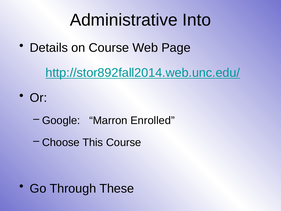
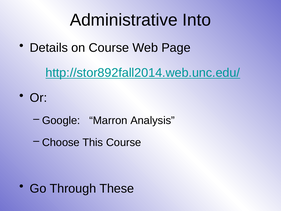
Enrolled: Enrolled -> Analysis
